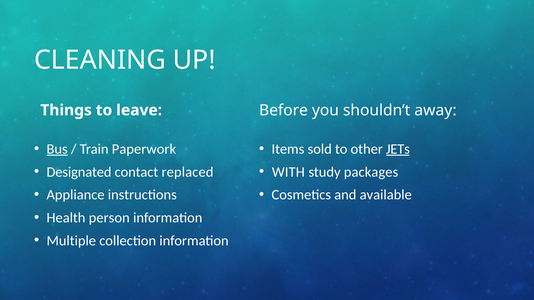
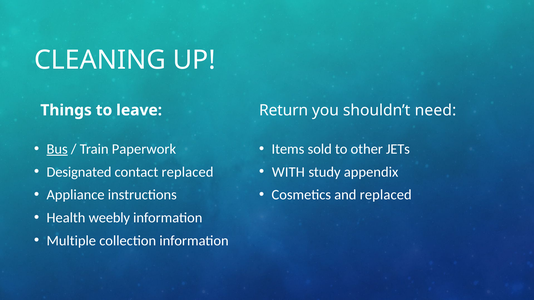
Before: Before -> Return
away: away -> need
JETs underline: present -> none
packages: packages -> appendix
and available: available -> replaced
person: person -> weebly
